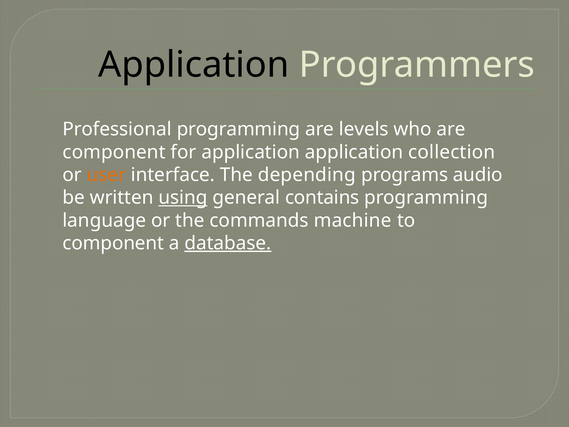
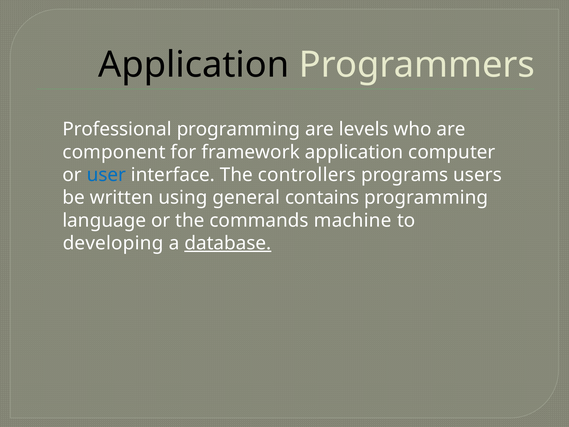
for application: application -> framework
collection: collection -> computer
user colour: orange -> blue
depending: depending -> controllers
audio: audio -> users
using underline: present -> none
component at (113, 243): component -> developing
